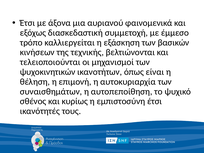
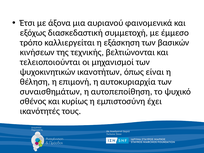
εμπιστοσύνη έτσι: έτσι -> έχει
